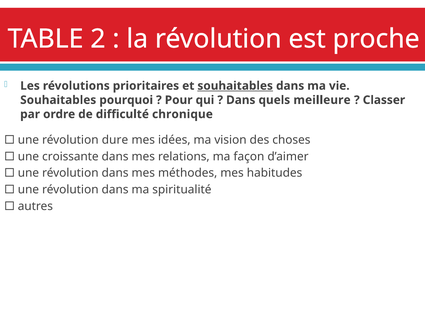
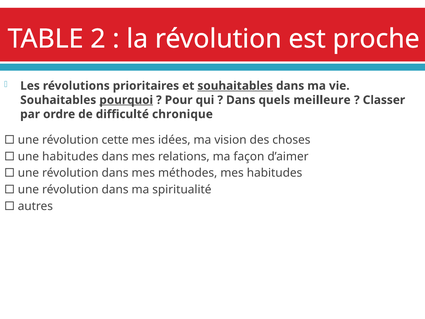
pourquoi underline: none -> present
dure: dure -> cette
une croissante: croissante -> habitudes
